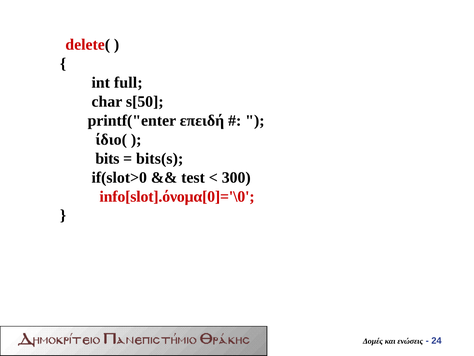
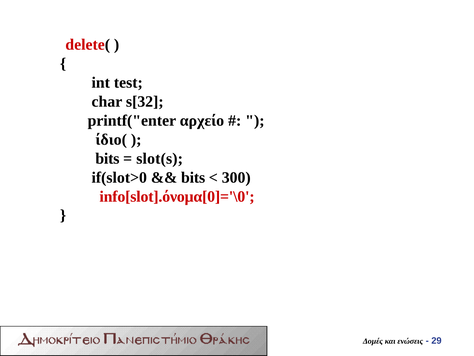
full: full -> test
s[50: s[50 -> s[32
επειδή: επειδή -> αρχείο
bits(s: bits(s -> slot(s
test at (193, 177): test -> bits
24: 24 -> 29
